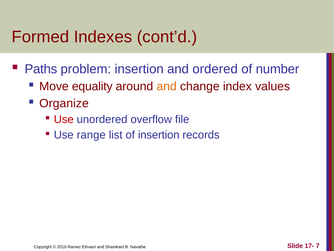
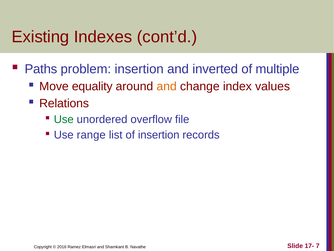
Formed: Formed -> Existing
ordered: ordered -> inverted
number: number -> multiple
Organize: Organize -> Relations
Use at (64, 119) colour: red -> green
